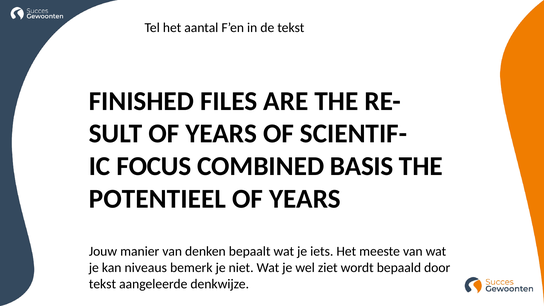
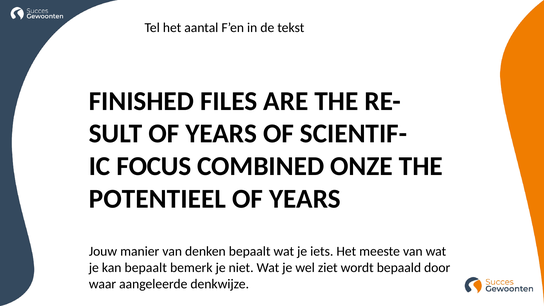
BASIS: BASIS -> ONZE
kan niveaus: niveaus -> bepaalt
tekst at (102, 284): tekst -> waar
